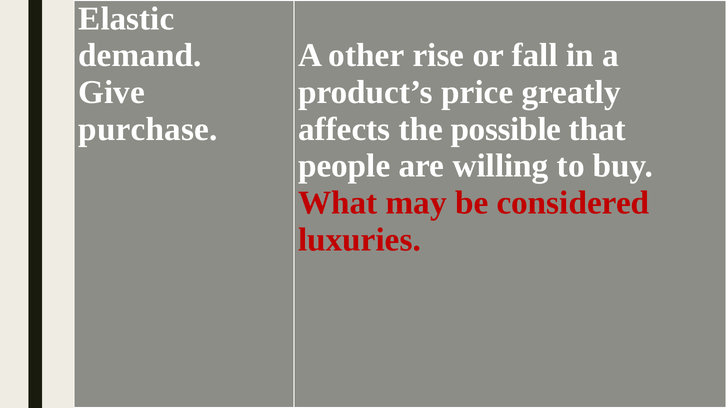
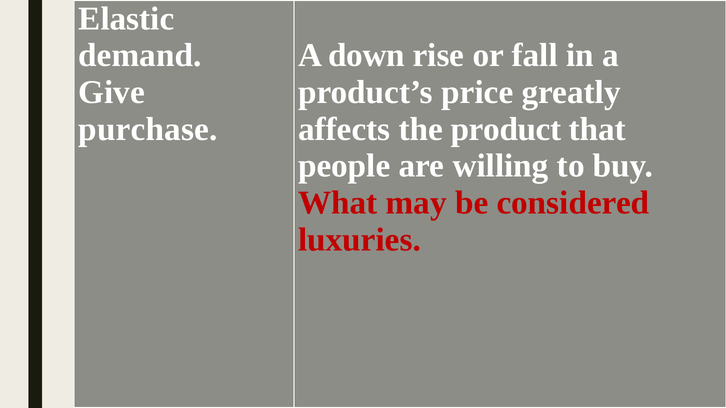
other: other -> down
possible: possible -> product
